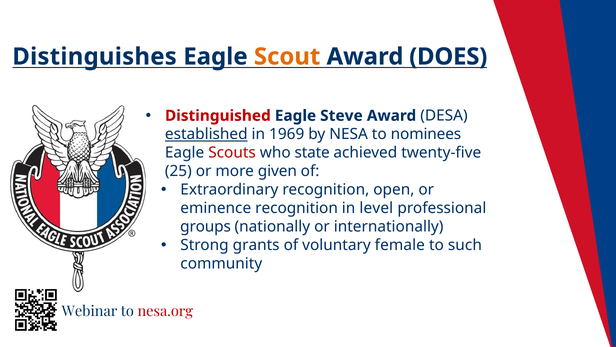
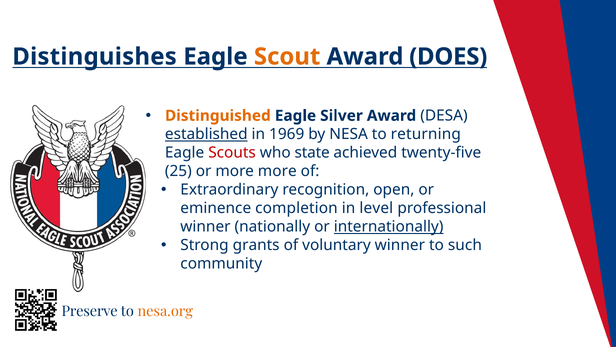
Distinguished colour: red -> orange
Steve: Steve -> Silver
nominees: nominees -> returning
more given: given -> more
eminence recognition: recognition -> completion
groups at (206, 226): groups -> winner
internationally underline: none -> present
voluntary female: female -> winner
Webinar: Webinar -> Preserve
nesa.org colour: red -> orange
